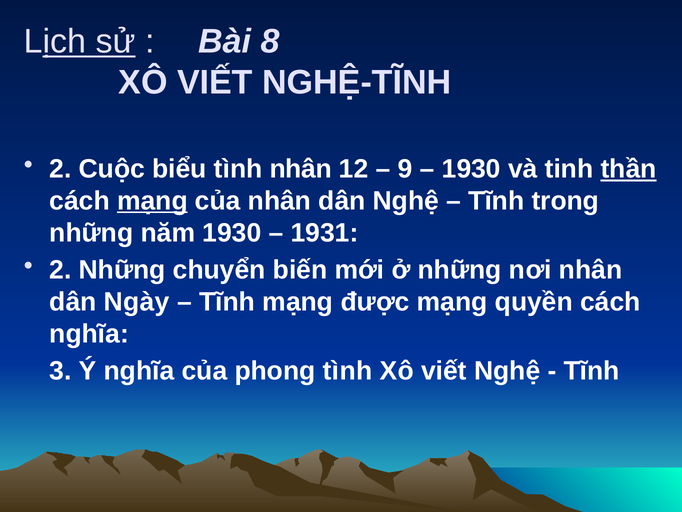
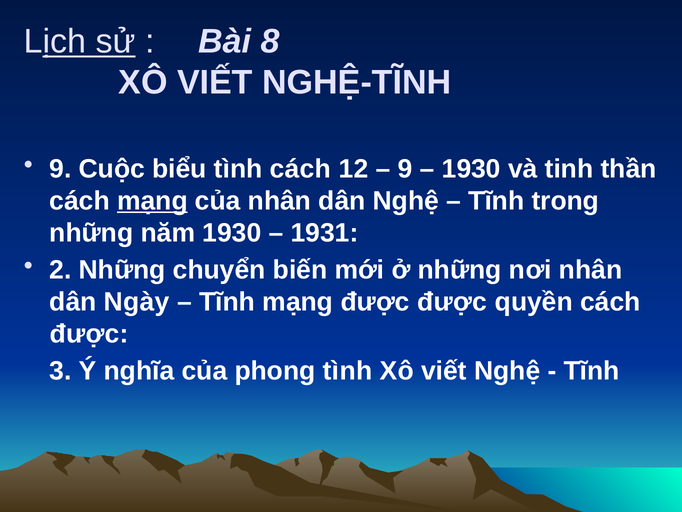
2 at (60, 169): 2 -> 9
tình nhân: nhân -> cách
thần underline: present -> none
được mạng: mạng -> được
nghĩa at (89, 333): nghĩa -> được
